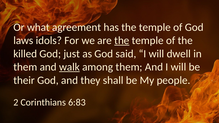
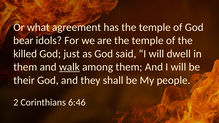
laws: laws -> bear
the at (122, 41) underline: present -> none
6:83: 6:83 -> 6:46
